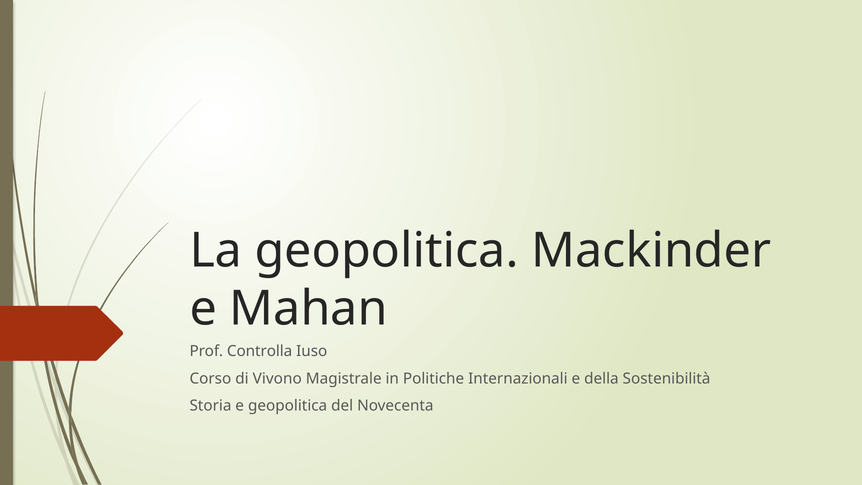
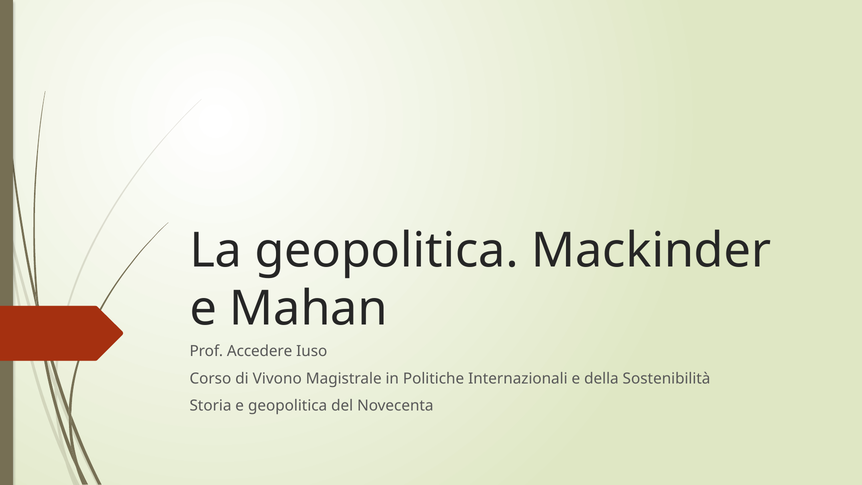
Controlla: Controlla -> Accedere
